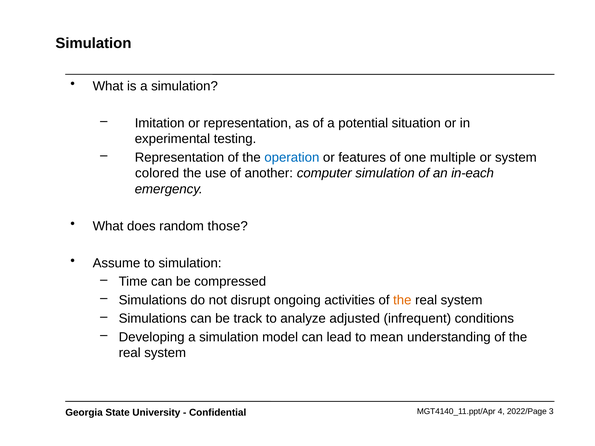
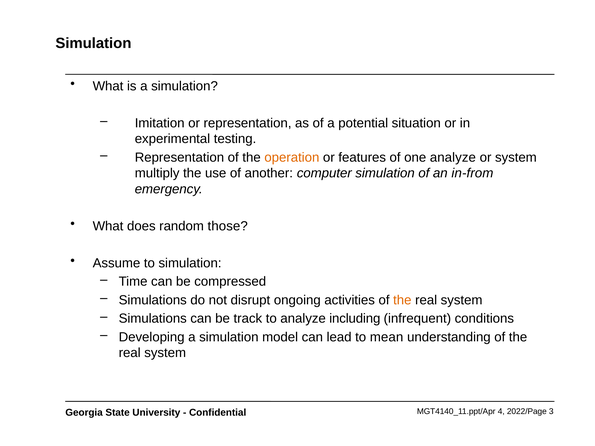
operation colour: blue -> orange
one multiple: multiple -> analyze
colored: colored -> multiply
in-each: in-each -> in-from
adjusted: adjusted -> including
